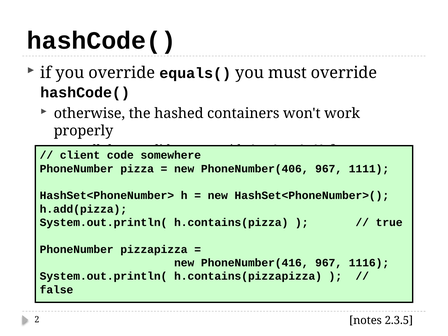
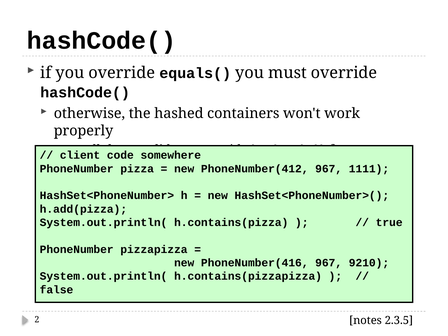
PhoneNumber(406: PhoneNumber(406 -> PhoneNumber(412
1116: 1116 -> 9210
